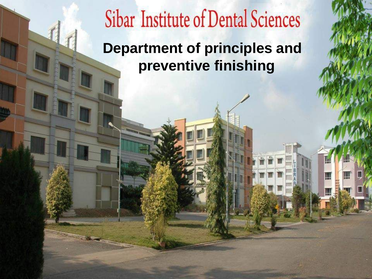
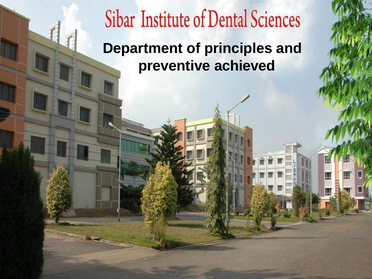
finishing: finishing -> achieved
